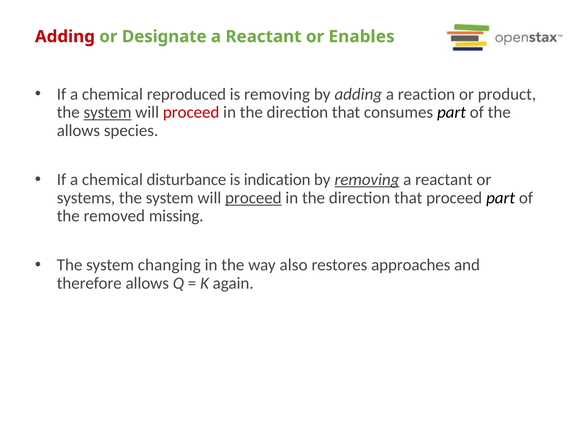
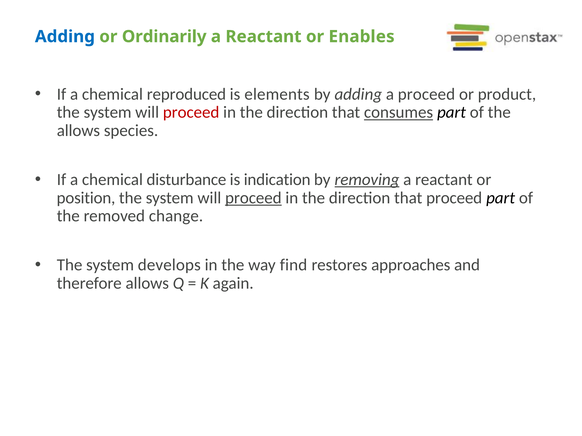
Adding at (65, 37) colour: red -> blue
Designate: Designate -> Ordinarily
is removing: removing -> elements
a reaction: reaction -> proceed
system at (108, 113) underline: present -> none
consumes underline: none -> present
systems: systems -> position
missing: missing -> change
changing: changing -> develops
also: also -> find
